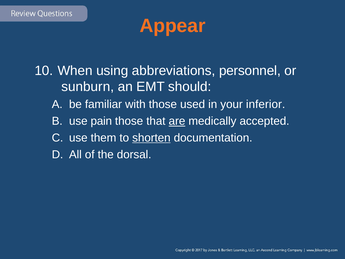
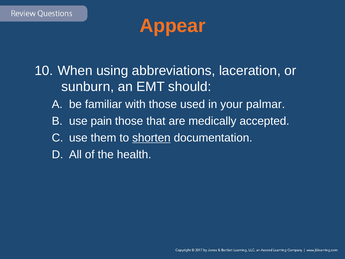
personnel: personnel -> laceration
inferior: inferior -> palmar
are underline: present -> none
dorsal: dorsal -> health
